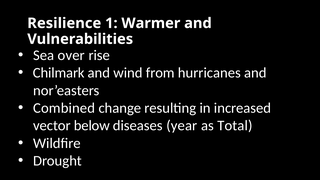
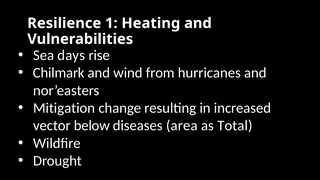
Warmer: Warmer -> Heating
over: over -> days
Combined: Combined -> Mitigation
year: year -> area
